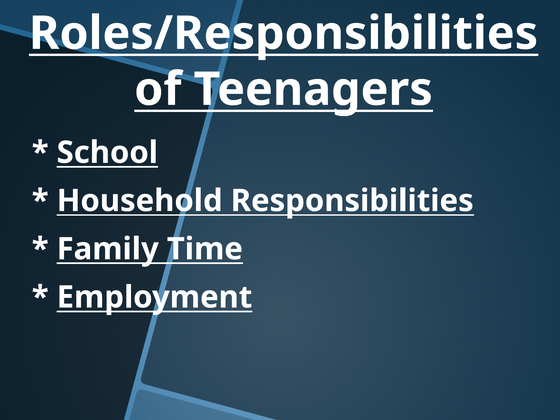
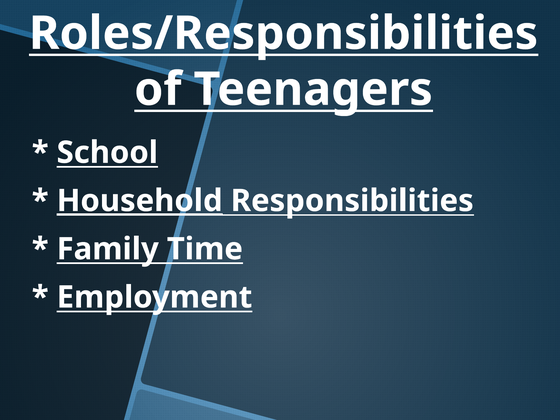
Household underline: none -> present
